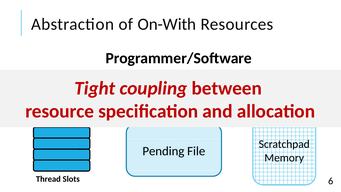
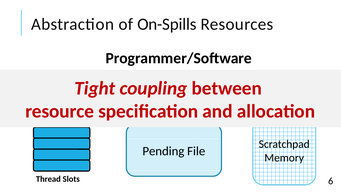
On-With: On-With -> On-Spills
